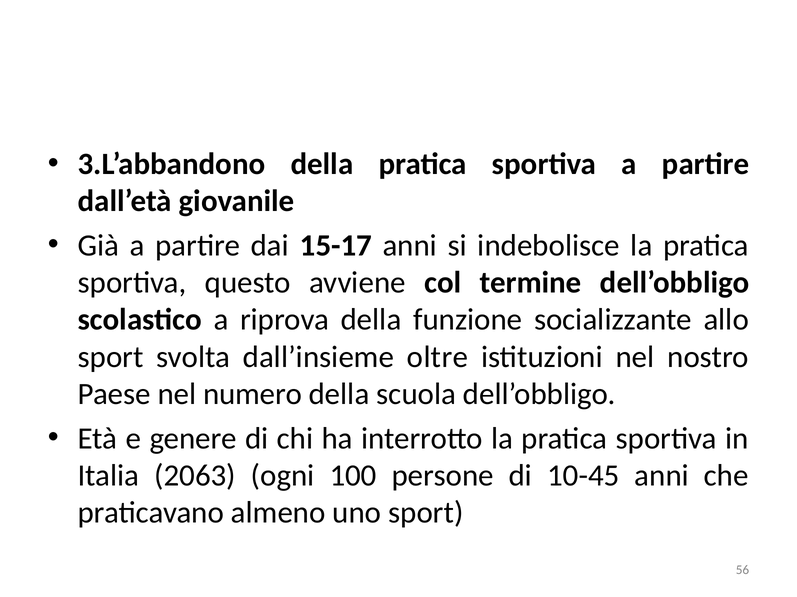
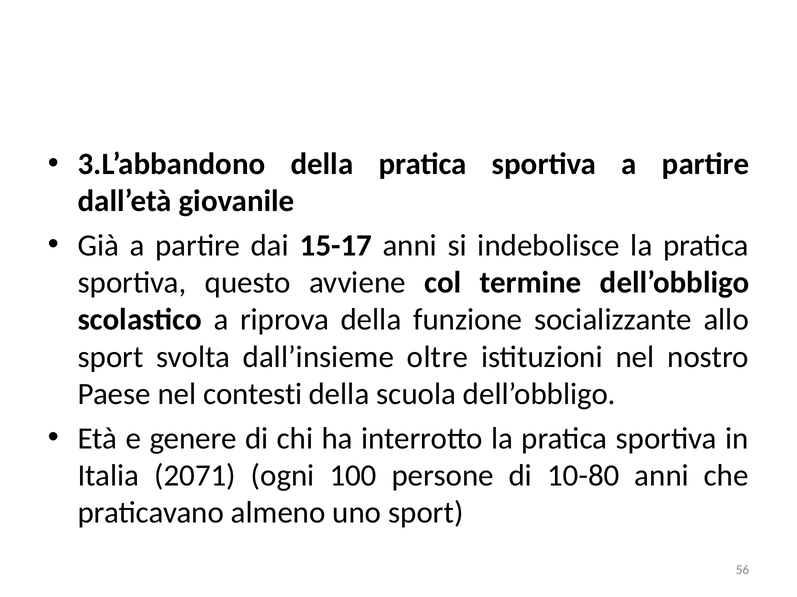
numero: numero -> contesti
2063: 2063 -> 2071
10-45: 10-45 -> 10-80
